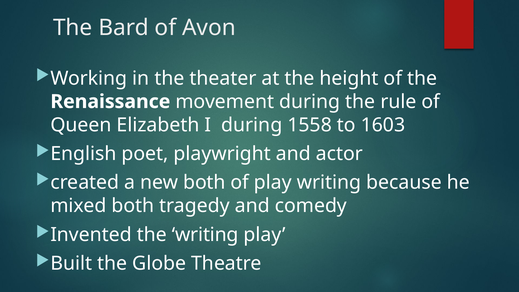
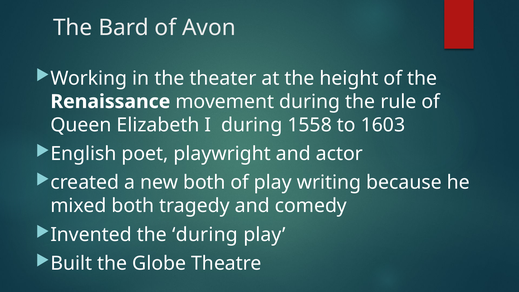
the writing: writing -> during
